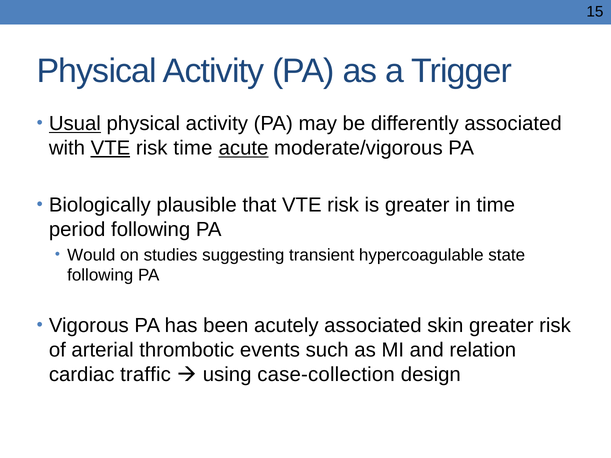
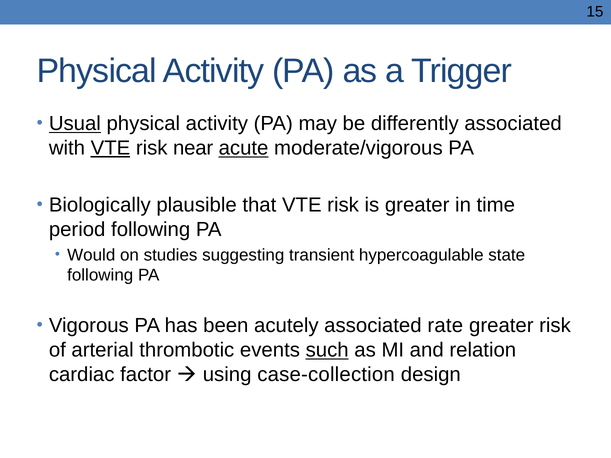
risk time: time -> near
skin: skin -> rate
such underline: none -> present
traffic: traffic -> factor
